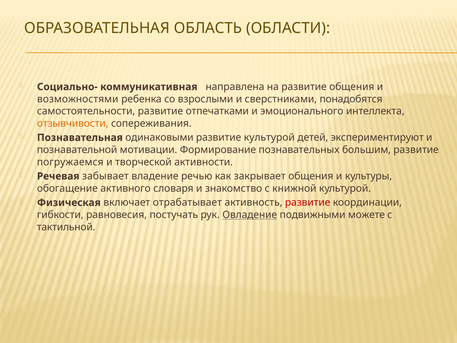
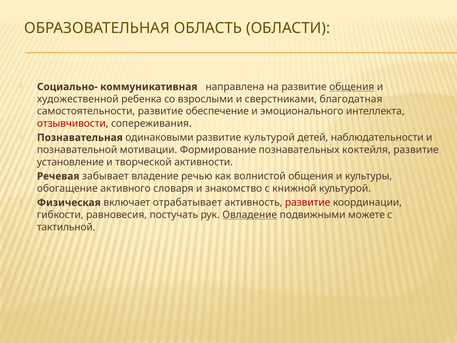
общения at (352, 87) underline: none -> present
возможностями: возможностями -> художественной
понадобятся: понадобятся -> благодатная
отпечатками: отпечатками -> обеспечение
отзывчивости colour: orange -> red
экспериментируют: экспериментируют -> наблюдательности
большим: большим -> коктейля
погружаемся: погружаемся -> установление
закрывает: закрывает -> волнистой
